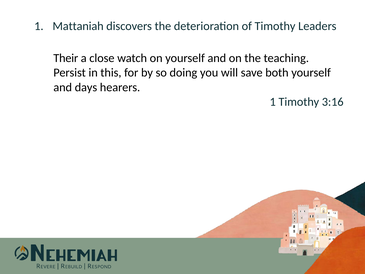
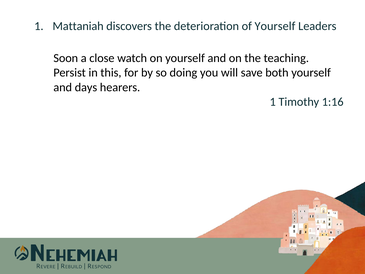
of Timothy: Timothy -> Yourself
Their: Their -> Soon
3:16: 3:16 -> 1:16
